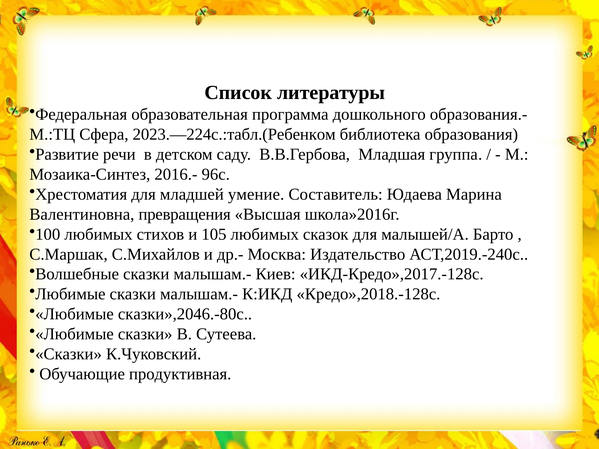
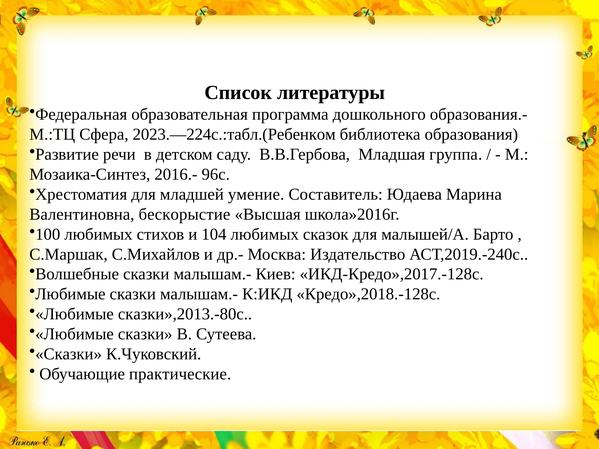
превращения: превращения -> бескорыстие
105: 105 -> 104
сказки»,2046.-80с: сказки»,2046.-80с -> сказки»,2013.-80с
продуктивная: продуктивная -> практические
